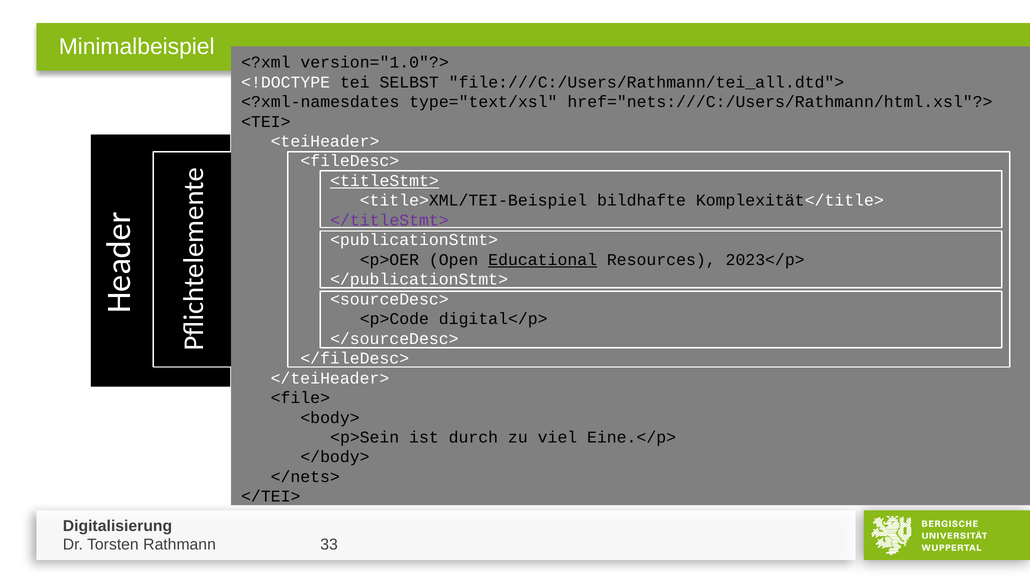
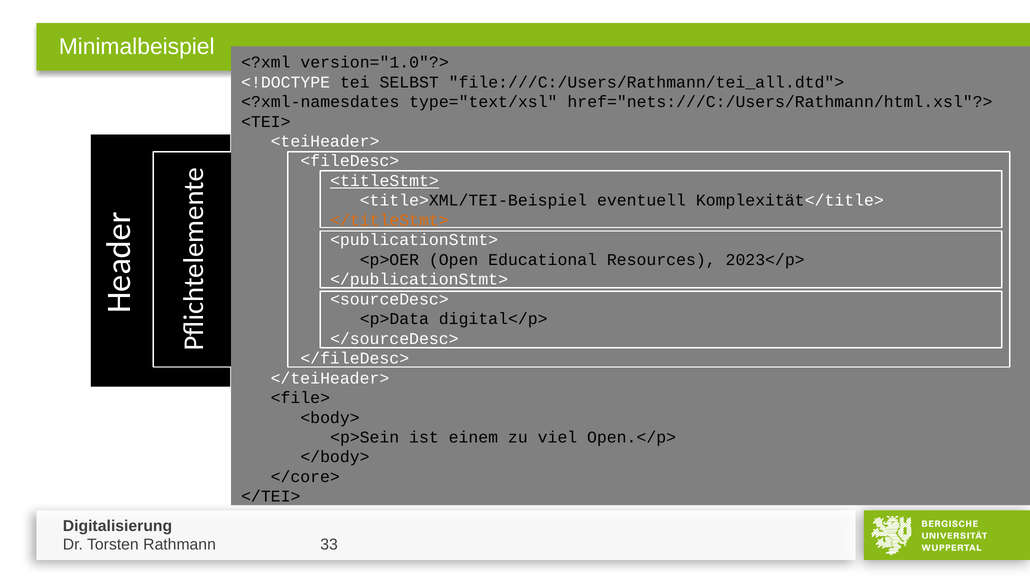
bildhafte: bildhafte -> eventuell
</titleStmt> colour: purple -> orange
Educational underline: present -> none
<p>Code: <p>Code -> <p>Data
durch: durch -> einem
Eine.</p>: Eine.</p> -> Open.</p>
</nets>: </nets> -> </core>
